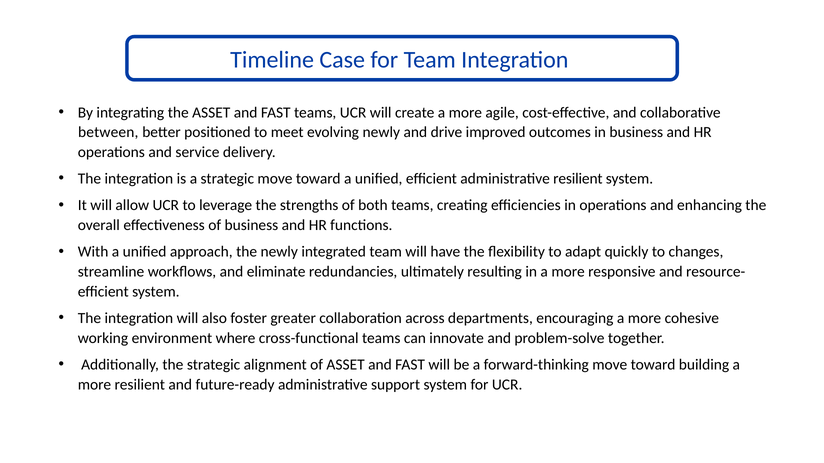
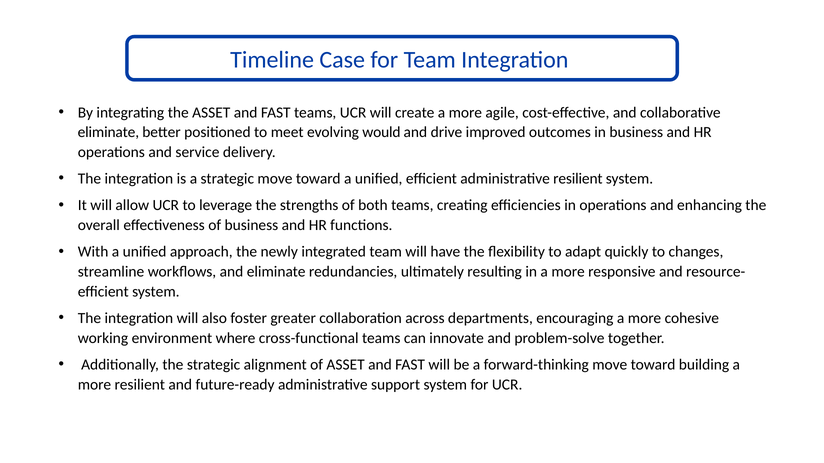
between at (108, 132): between -> eliminate
evolving newly: newly -> would
